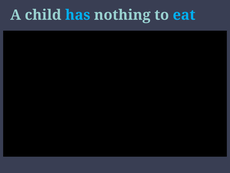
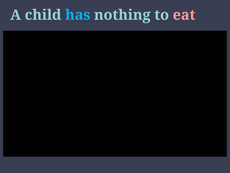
eat colour: light blue -> pink
